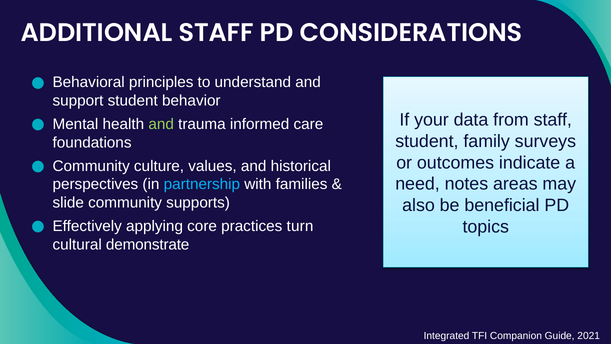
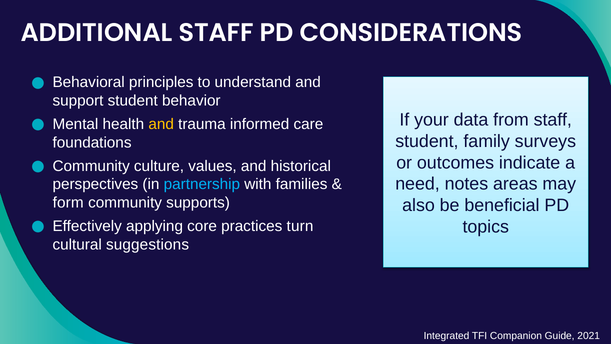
and at (161, 124) colour: light green -> yellow
slide: slide -> form
demonstrate: demonstrate -> suggestions
